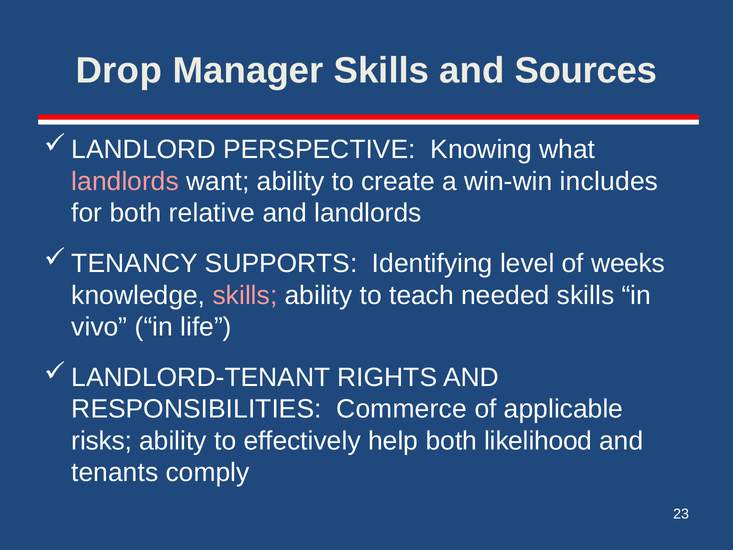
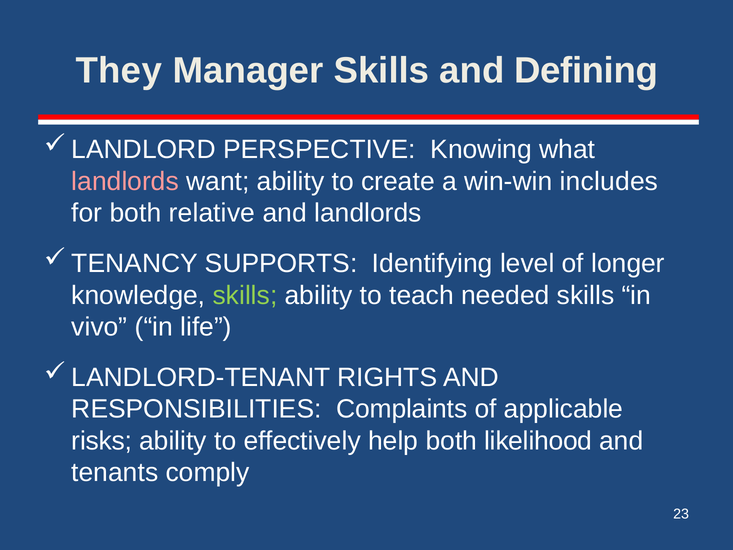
Drop: Drop -> They
Sources: Sources -> Defining
weeks: weeks -> longer
skills at (245, 295) colour: pink -> light green
Commerce: Commerce -> Complaints
